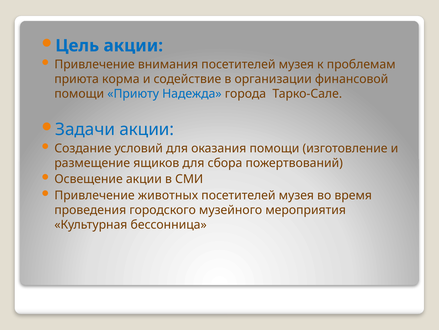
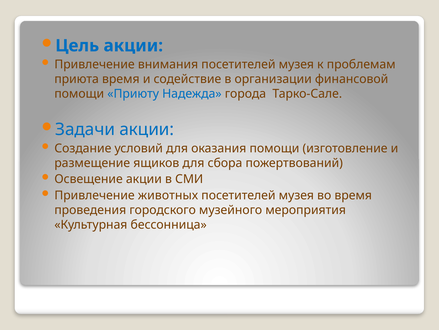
приюта корма: корма -> время
